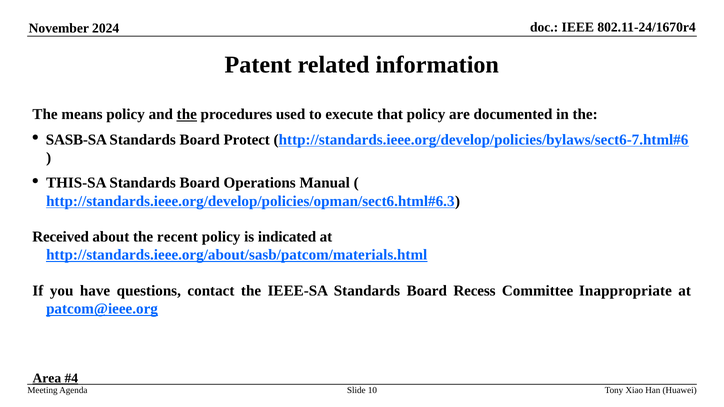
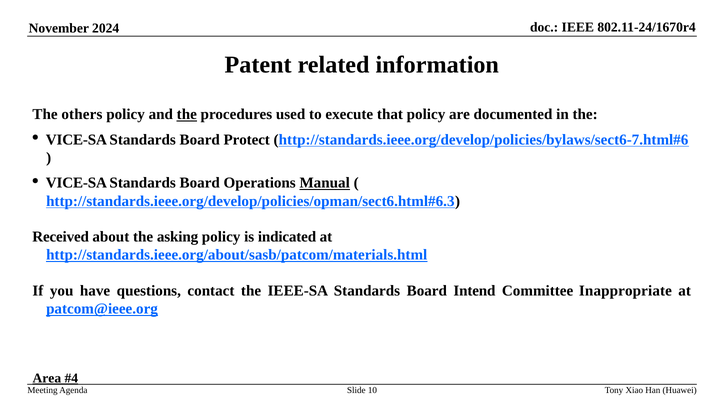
means: means -> others
SASB-SA at (76, 140): SASB-SA -> VICE-SA
THIS-SA at (76, 183): THIS-SA -> VICE-SA
Manual underline: none -> present
recent: recent -> asking
Recess: Recess -> Intend
